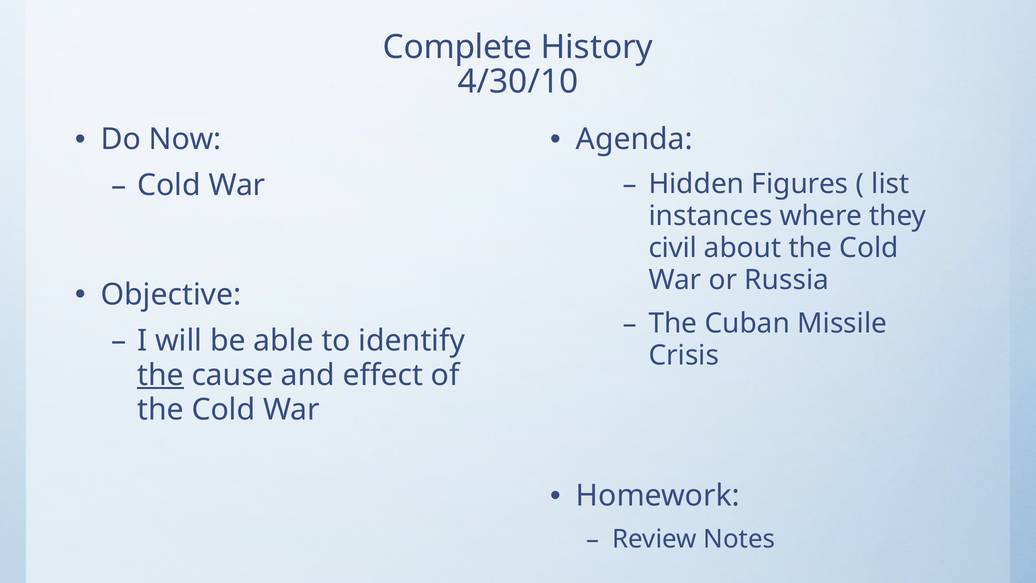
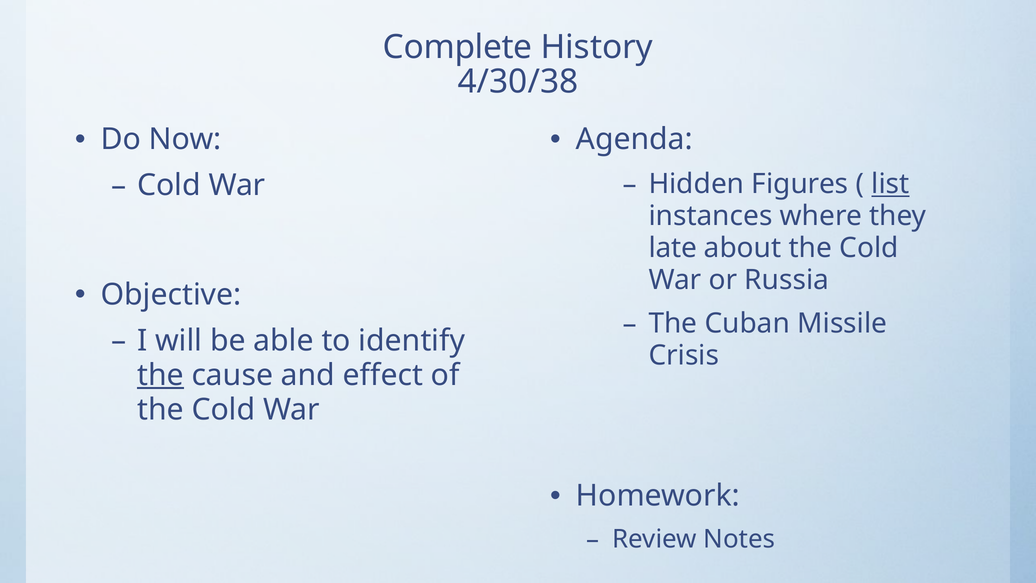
4/30/10: 4/30/10 -> 4/30/38
list underline: none -> present
civil: civil -> late
